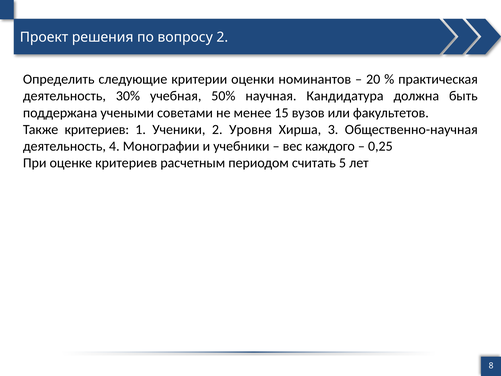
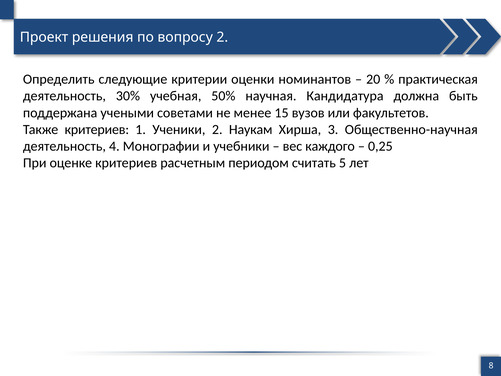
Уровня: Уровня -> Наукам
